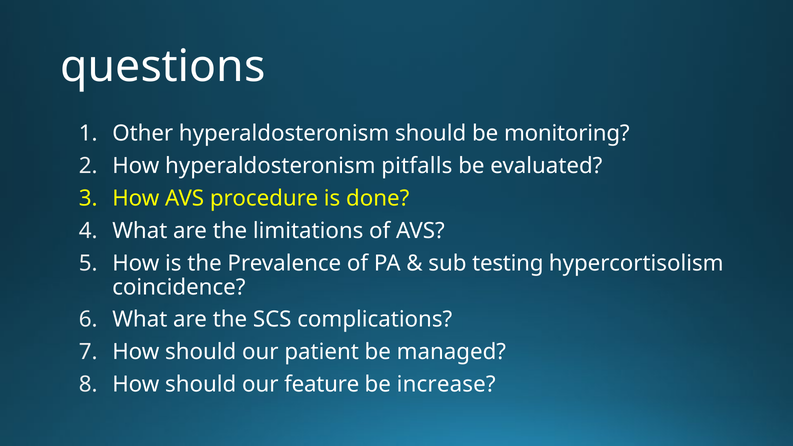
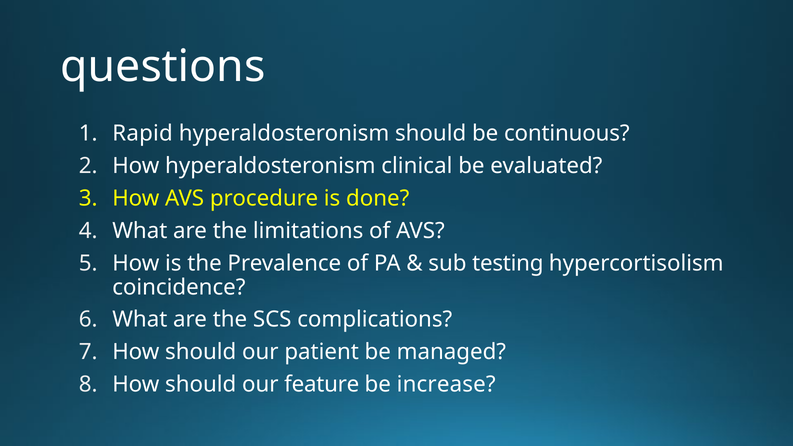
Other: Other -> Rapid
monitoring: monitoring -> continuous
pitfalls: pitfalls -> clinical
